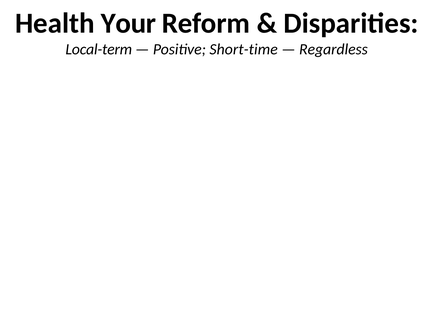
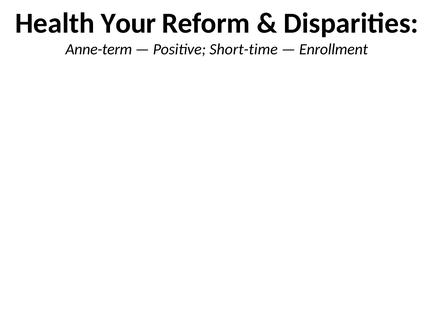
Local-term: Local-term -> Anne-term
Regardless: Regardless -> Enrollment
